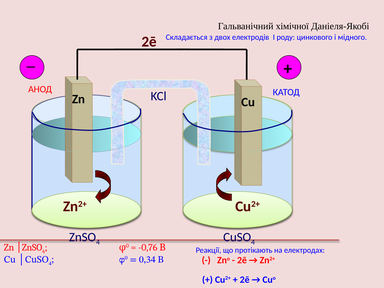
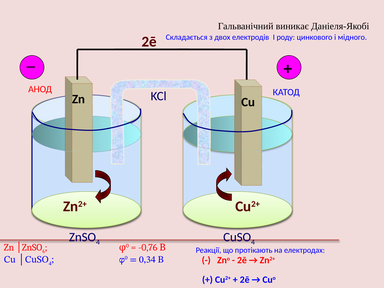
хімічної: хімічної -> виникає
